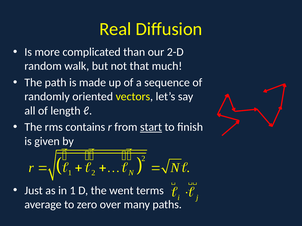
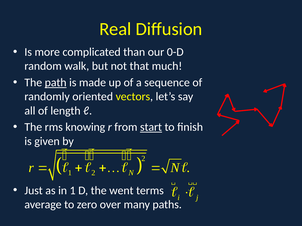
2-D: 2-D -> 0-D
path underline: none -> present
contains: contains -> knowing
